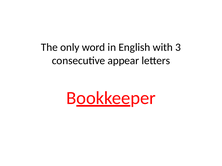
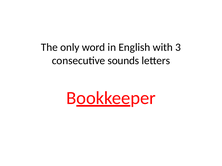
appear: appear -> sounds
